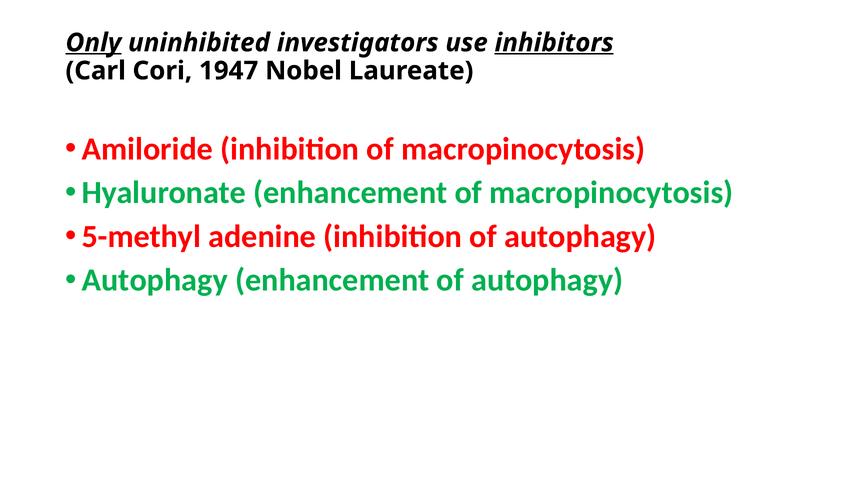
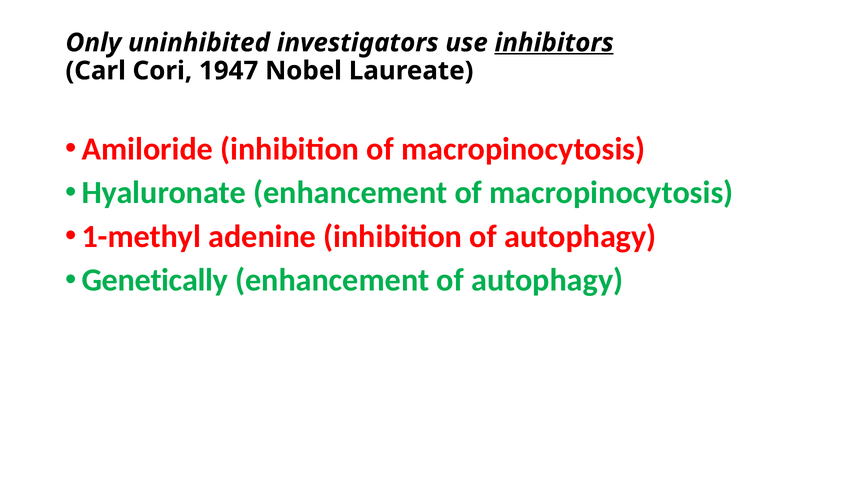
Only underline: present -> none
5-methyl: 5-methyl -> 1-methyl
Autophagy at (155, 280): Autophagy -> Genetically
